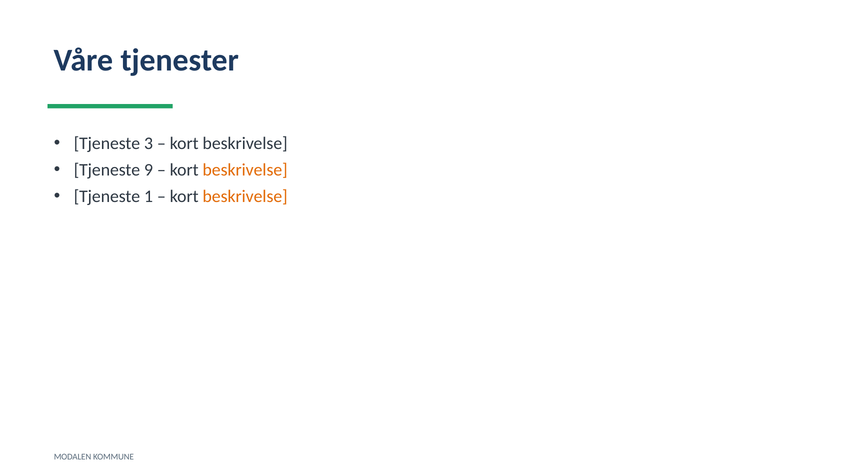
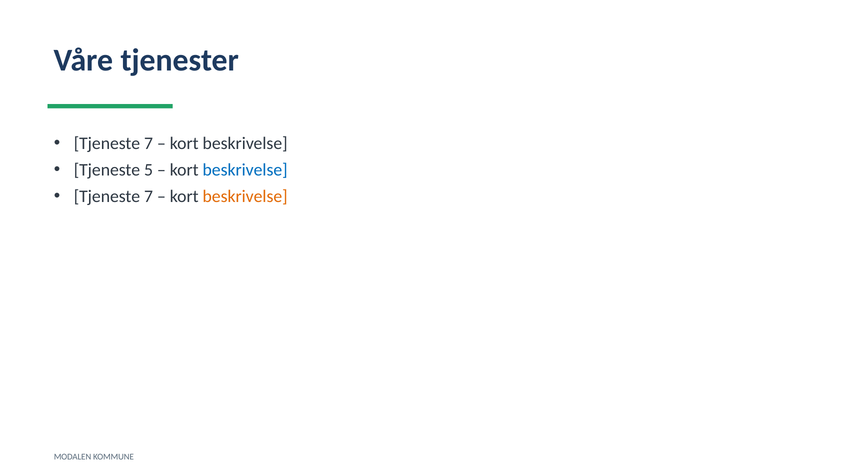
3 at (148, 143): 3 -> 7
9: 9 -> 5
beskrivelse at (245, 170) colour: orange -> blue
1 at (148, 196): 1 -> 7
